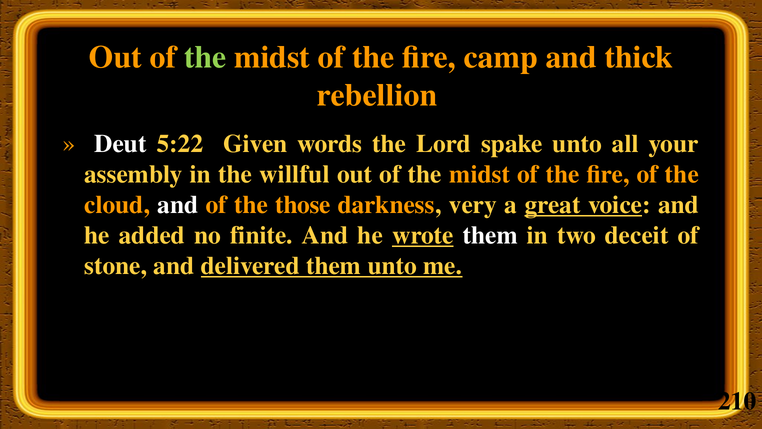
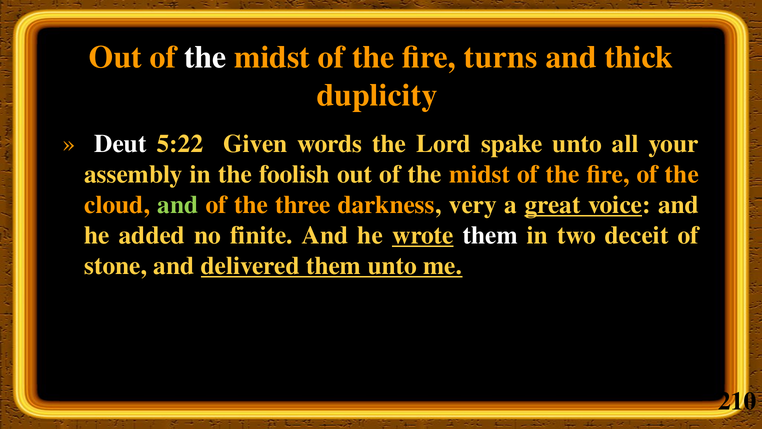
the at (205, 57) colour: light green -> white
camp: camp -> turns
rebellion: rebellion -> duplicity
willful: willful -> foolish
and at (178, 205) colour: white -> light green
those: those -> three
